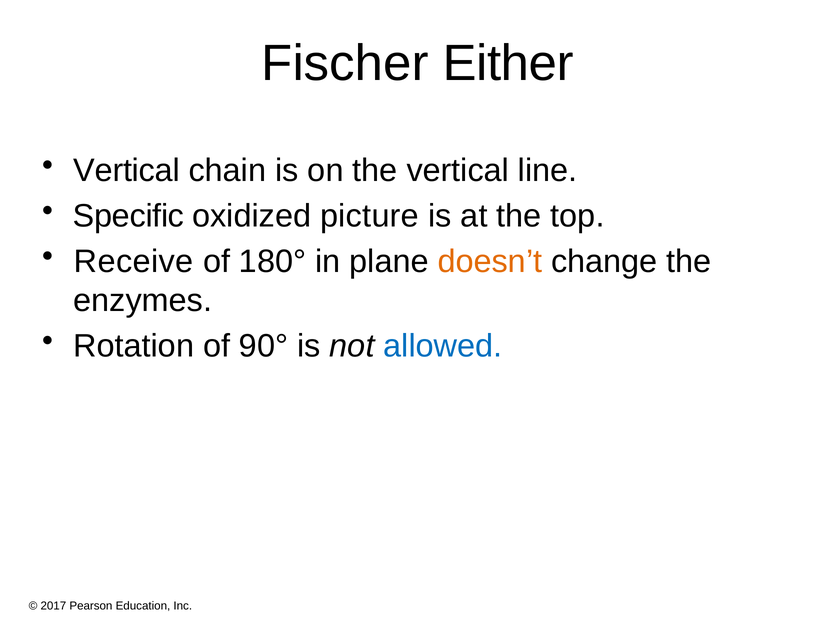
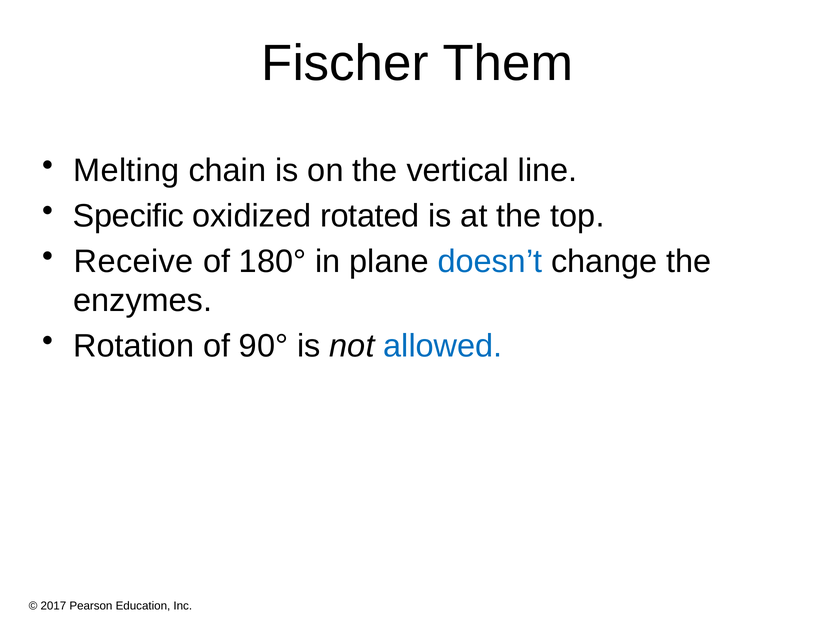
Either: Either -> Them
Vertical at (127, 171): Vertical -> Melting
picture: picture -> rotated
doesn’t colour: orange -> blue
